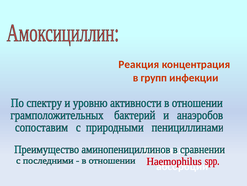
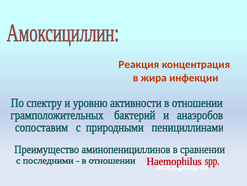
групп: групп -> жира
